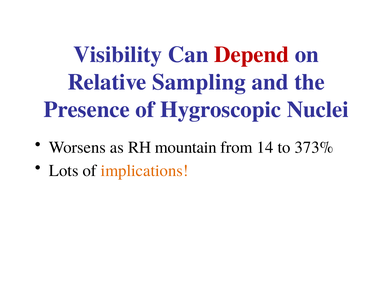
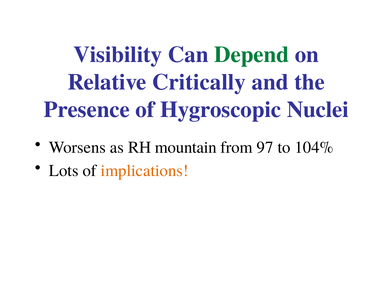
Depend colour: red -> green
Sampling: Sampling -> Critically
14: 14 -> 97
373%: 373% -> 104%
